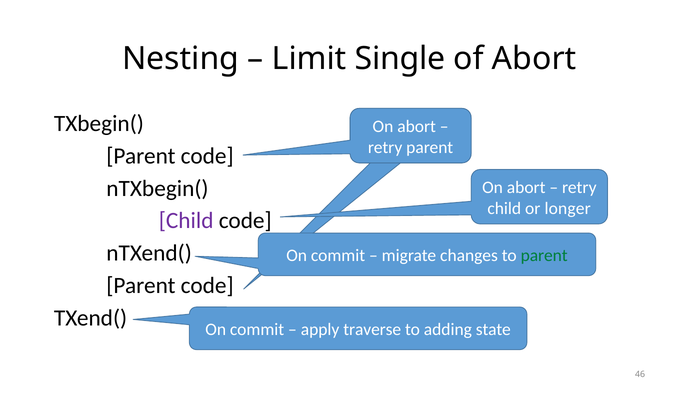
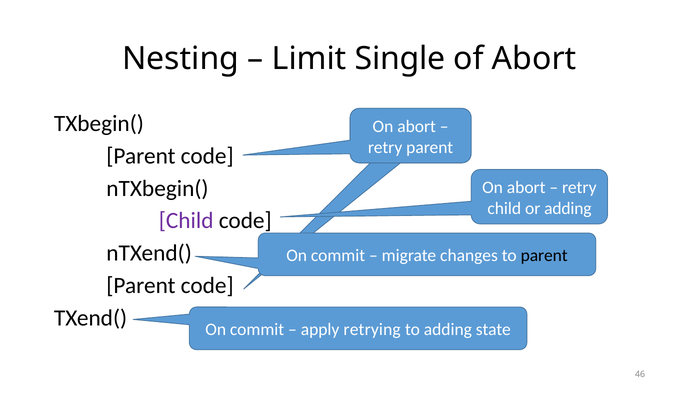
or longer: longer -> adding
parent at (544, 256) colour: green -> black
traverse: traverse -> retrying
